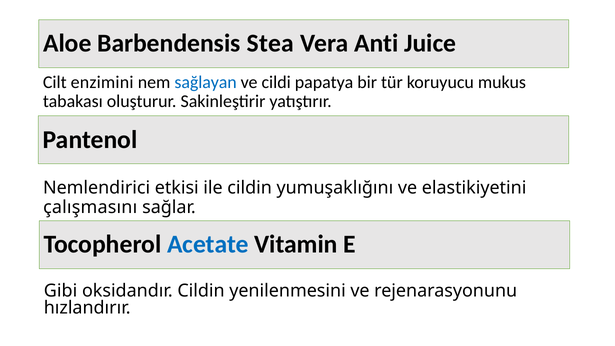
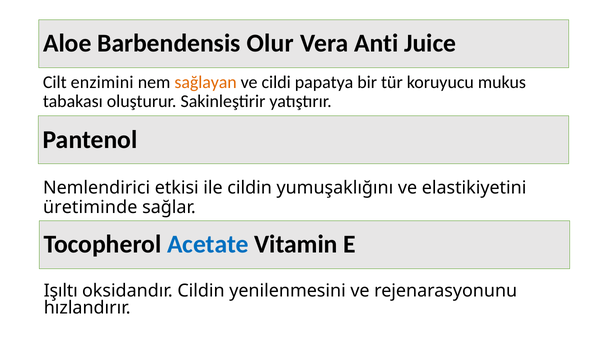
Stea: Stea -> Olur
sağlayan colour: blue -> orange
çalışmasını: çalışmasını -> üretiminde
Gibi: Gibi -> Işıltı
